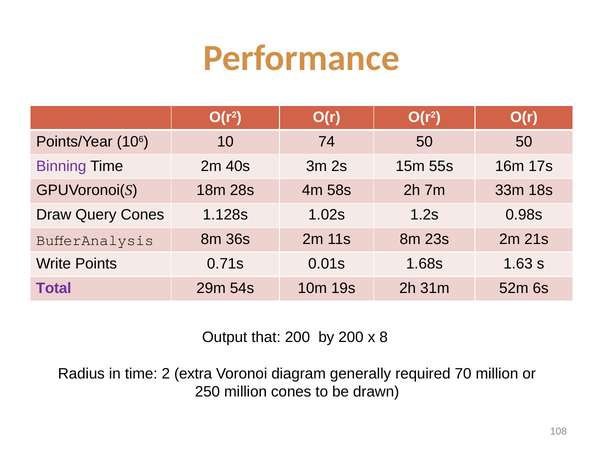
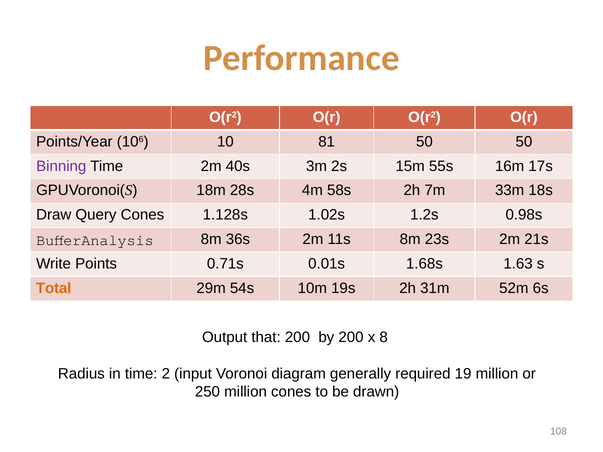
74: 74 -> 81
Total colour: purple -> orange
extra: extra -> input
70: 70 -> 19
